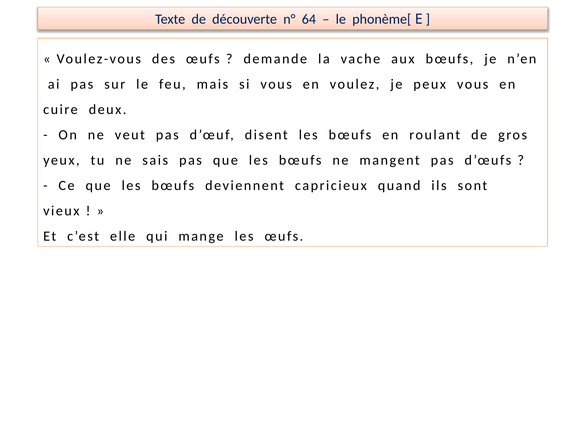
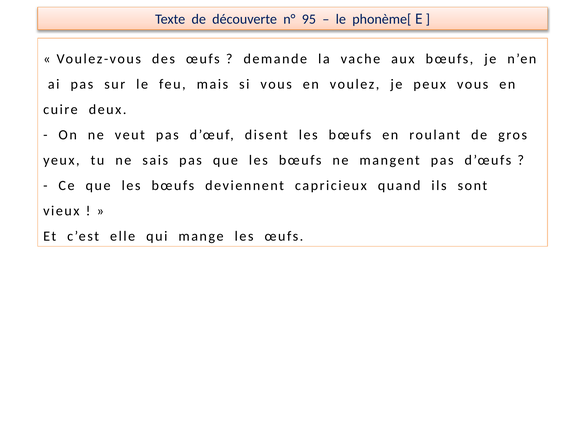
64: 64 -> 95
